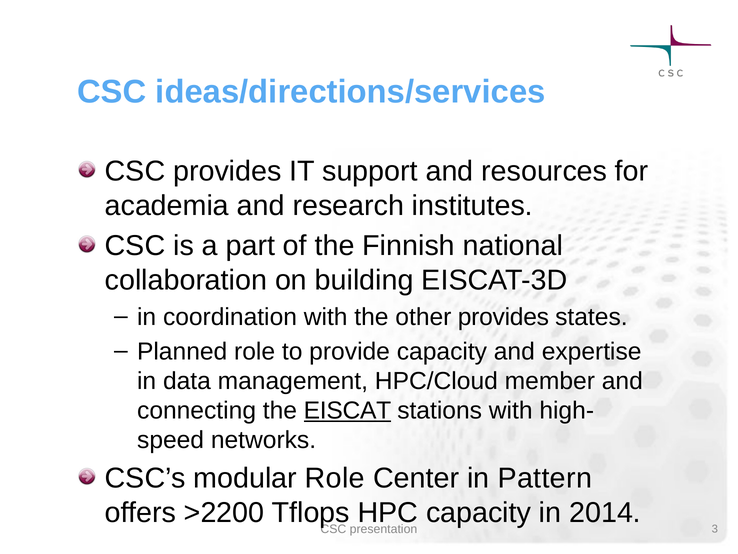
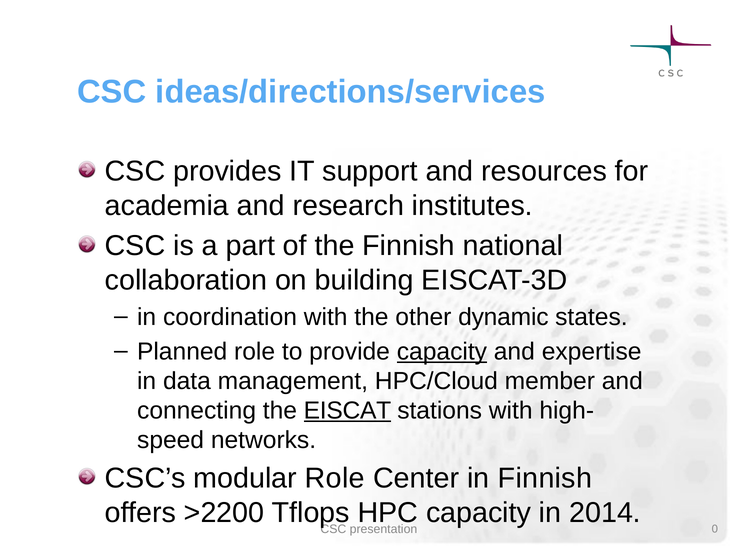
other provides: provides -> dynamic
capacity at (442, 351) underline: none -> present
in Pattern: Pattern -> Finnish
3: 3 -> 0
